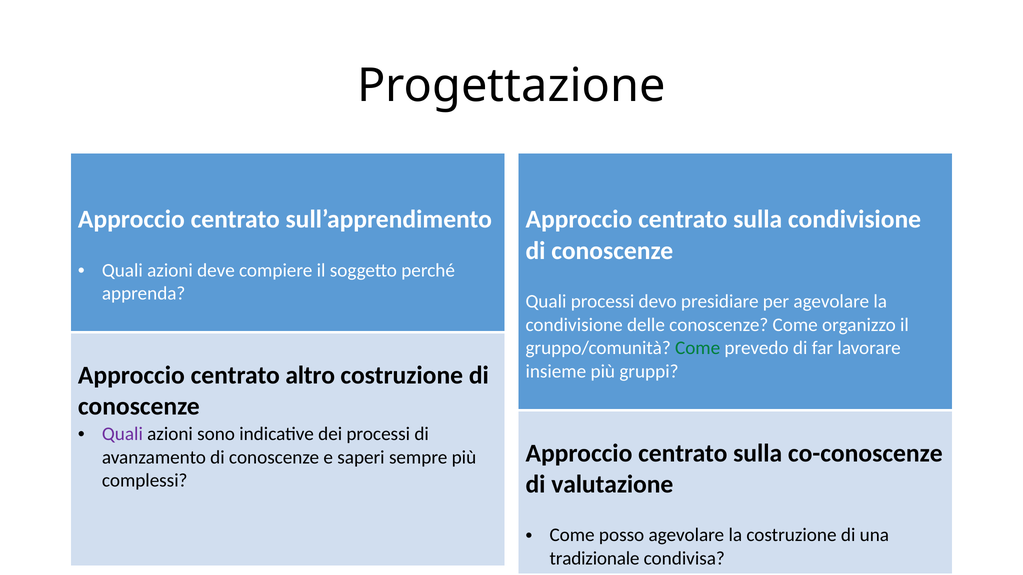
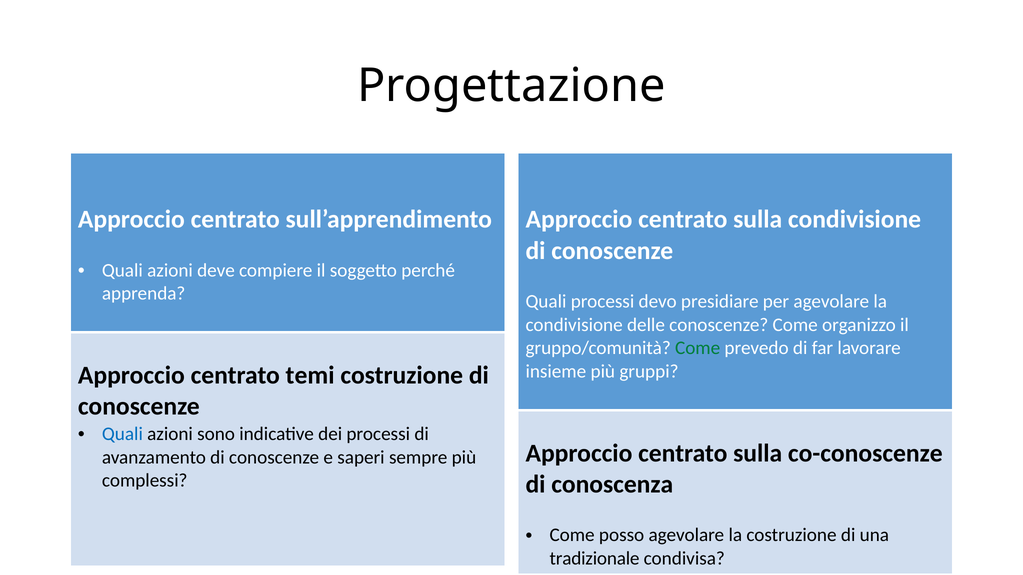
altro: altro -> temi
Quali at (122, 434) colour: purple -> blue
valutazione: valutazione -> conoscenza
